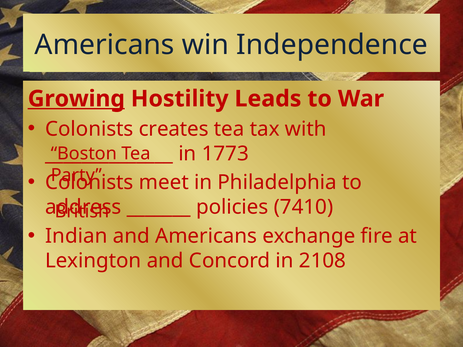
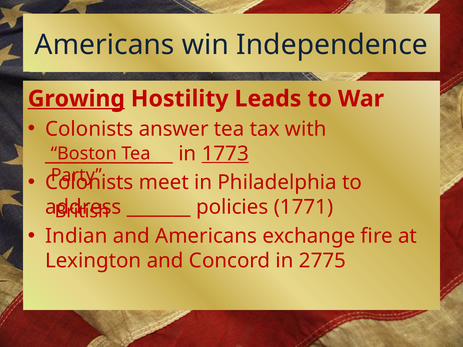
creates: creates -> answer
1773 underline: none -> present
7410: 7410 -> 1771
2108: 2108 -> 2775
